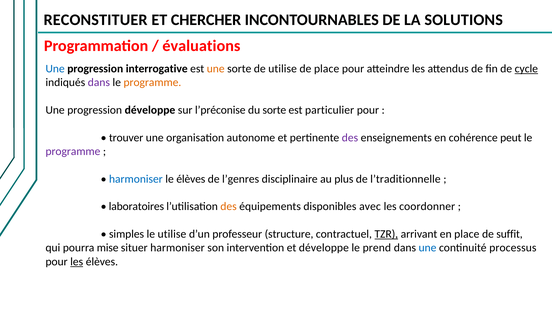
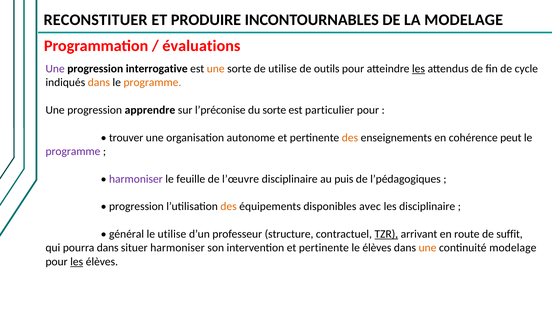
CHERCHER: CHERCHER -> PRODUIRE
LA SOLUTIONS: SOLUTIONS -> MODELAGE
Une at (55, 69) colour: blue -> purple
de place: place -> outils
les at (419, 69) underline: none -> present
cycle underline: present -> none
dans at (99, 83) colour: purple -> orange
progression développe: développe -> apprendre
des at (350, 138) colour: purple -> orange
harmoniser at (136, 179) colour: blue -> purple
le élèves: élèves -> feuille
l’genres: l’genres -> l’œuvre
plus: plus -> puis
l’traditionnelle: l’traditionnelle -> l’pédagogiques
laboratoires at (136, 207): laboratoires -> progression
les coordonner: coordonner -> disciplinaire
simples: simples -> général
en place: place -> route
pourra mise: mise -> dans
intervention et développe: développe -> pertinente
le prend: prend -> élèves
une at (428, 248) colour: blue -> orange
continuité processus: processus -> modelage
